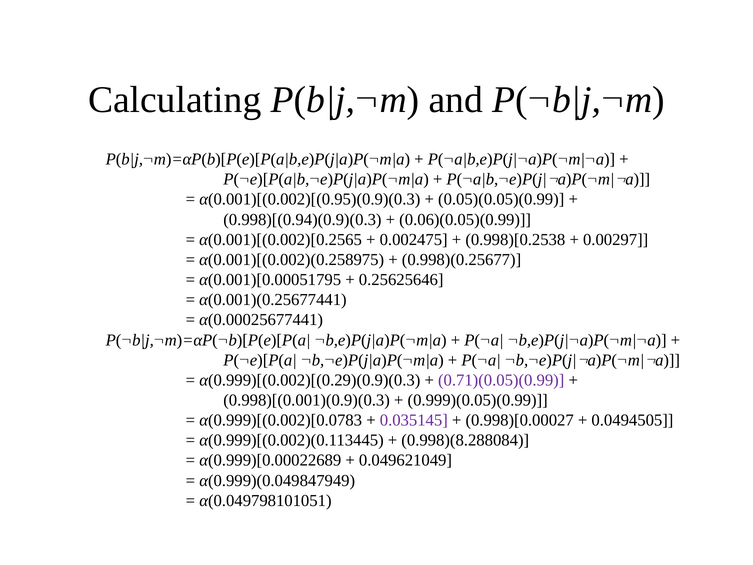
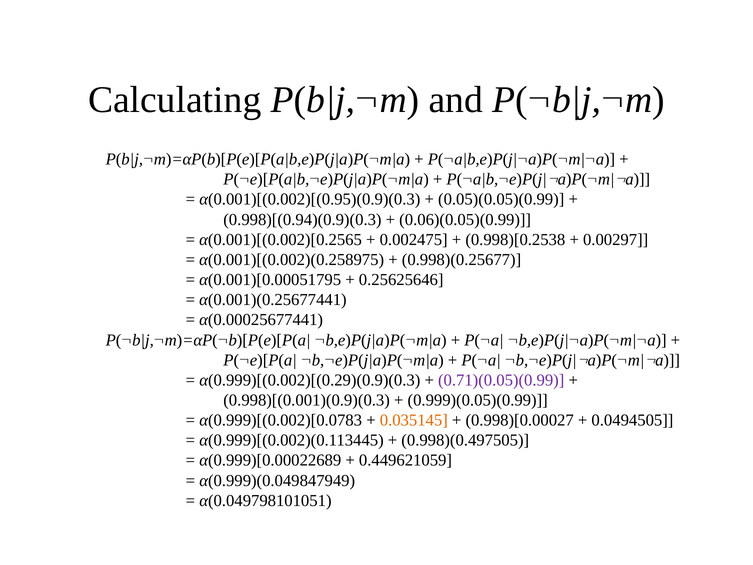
0.035145 colour: purple -> orange
0.998)(8.288084: 0.998)(8.288084 -> 0.998)(0.497505
0.049621049: 0.049621049 -> 0.449621059
